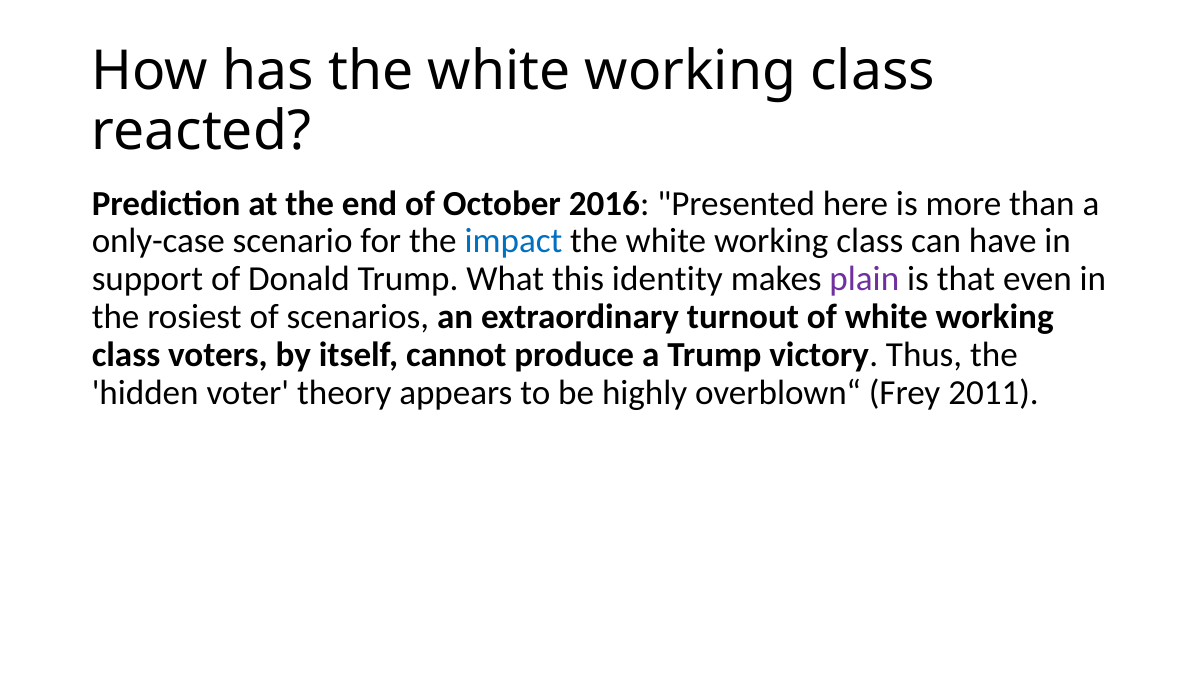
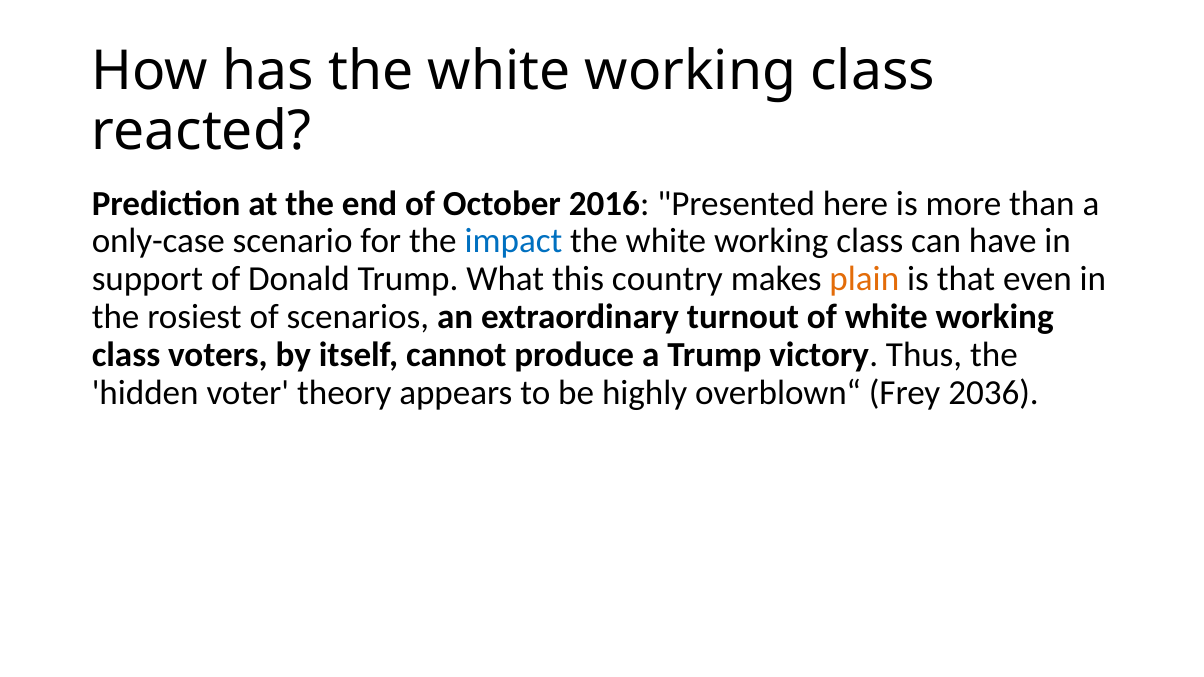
identity: identity -> country
plain colour: purple -> orange
2011: 2011 -> 2036
